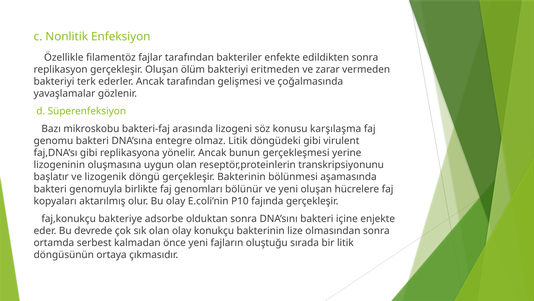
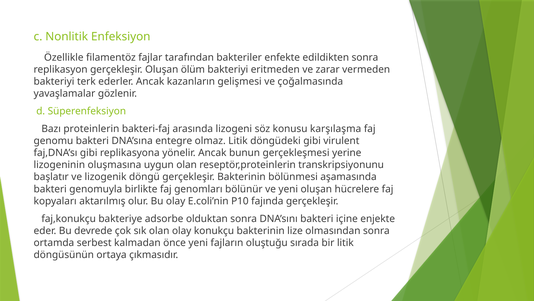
Ancak tarafından: tarafından -> kazanların
mikroskobu: mikroskobu -> proteinlerin
